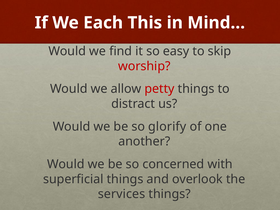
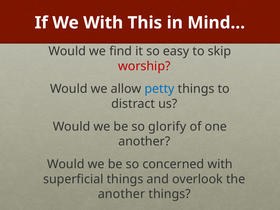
We Each: Each -> With
petty colour: red -> blue
services at (122, 194): services -> another
